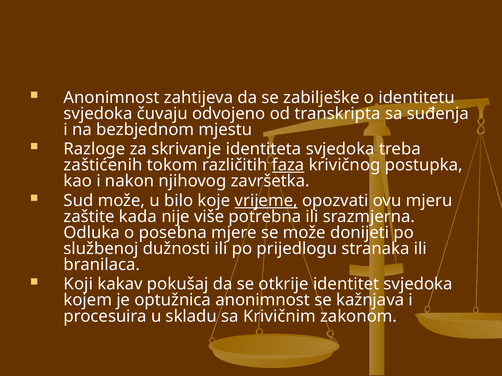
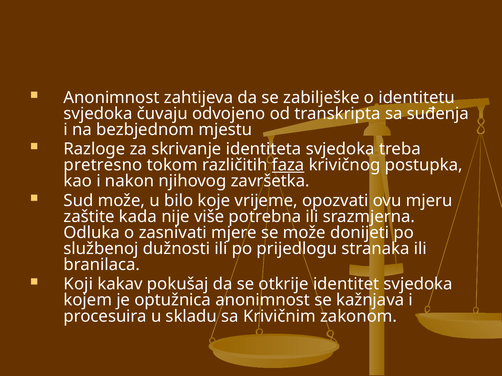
zaštićenih: zaštićenih -> pretresno
vrijeme underline: present -> none
posebna: posebna -> zasnivati
